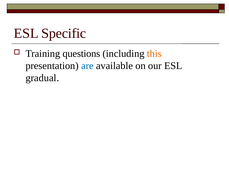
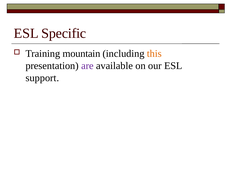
questions: questions -> mountain
are colour: blue -> purple
gradual: gradual -> support
